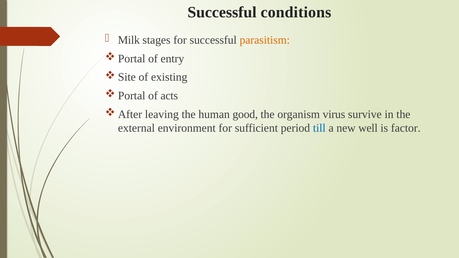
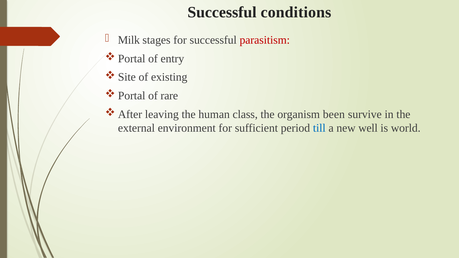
parasitism colour: orange -> red
acts: acts -> rare
good: good -> class
virus: virus -> been
factor: factor -> world
